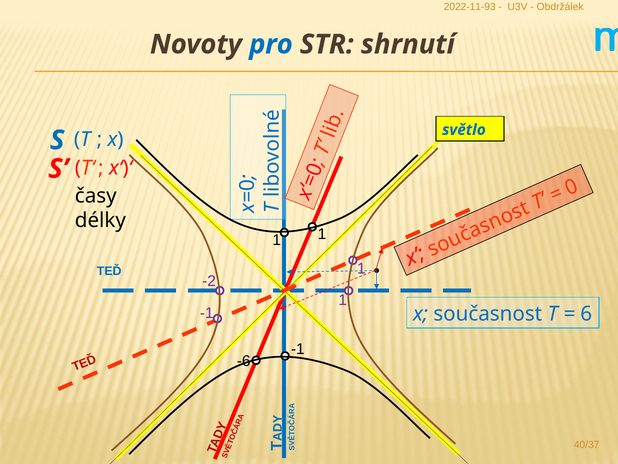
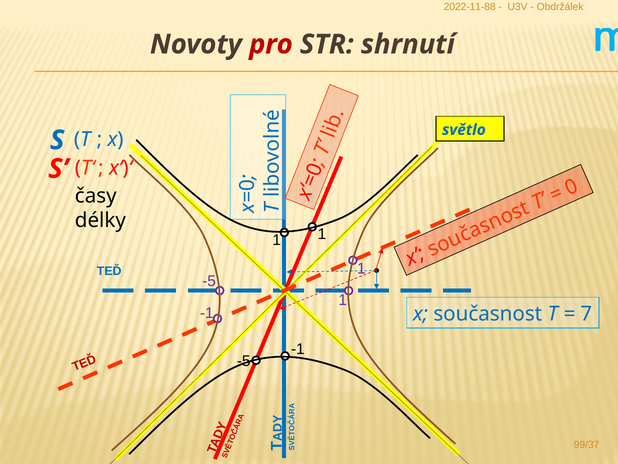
2022-11-93: 2022-11-93 -> 2022-11-88
pro colour: blue -> red
-2 at (209, 281): -2 -> -5
6: 6 -> 7
-6 at (244, 361): -6 -> -5
40/37: 40/37 -> 99/37
